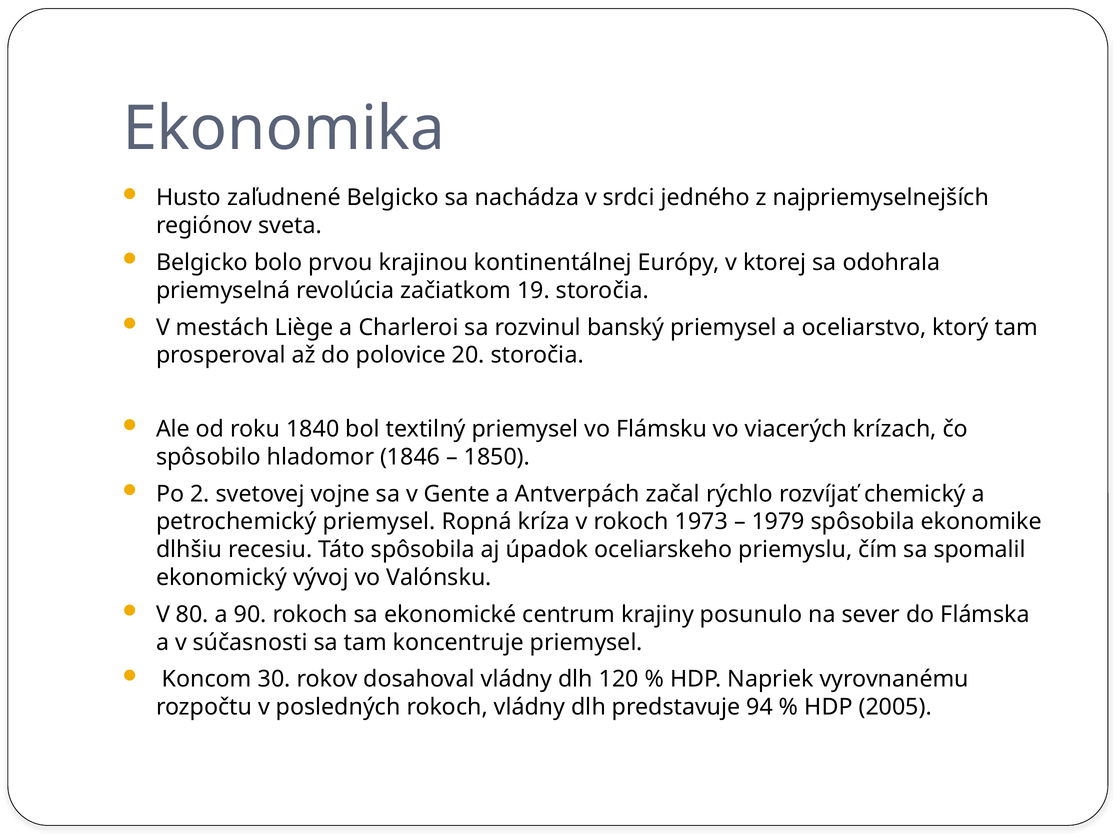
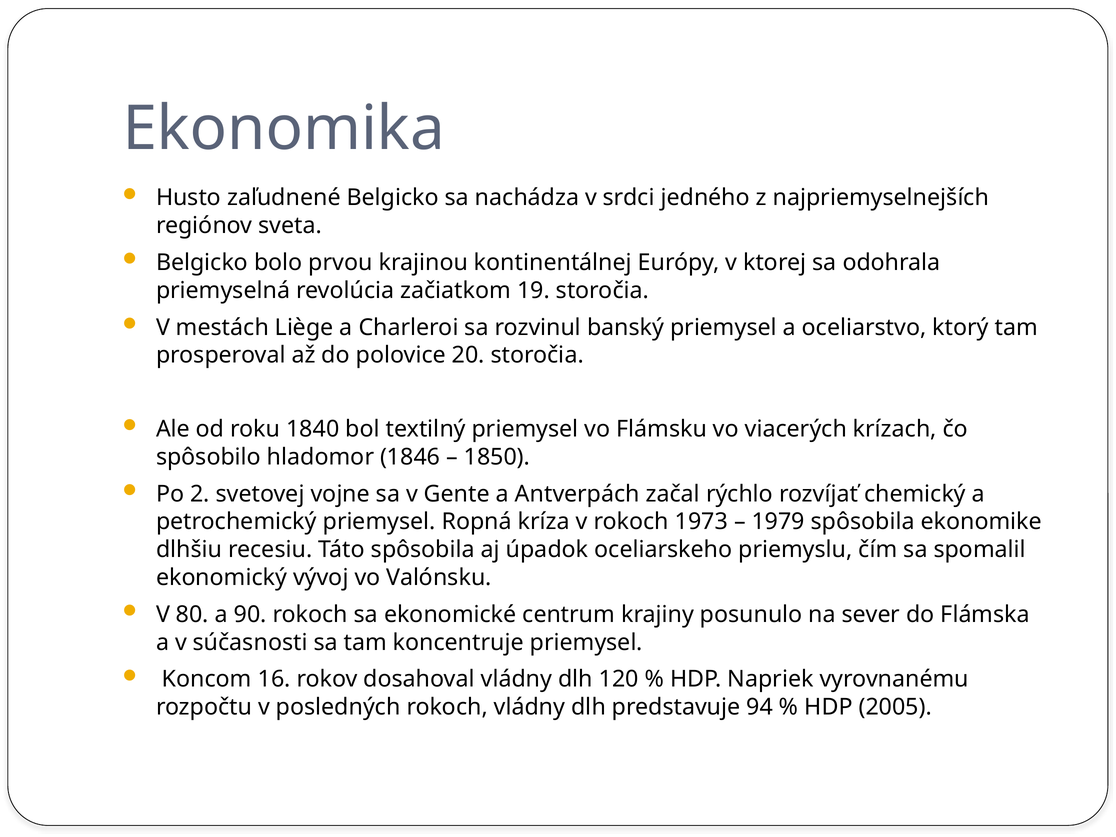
30: 30 -> 16
